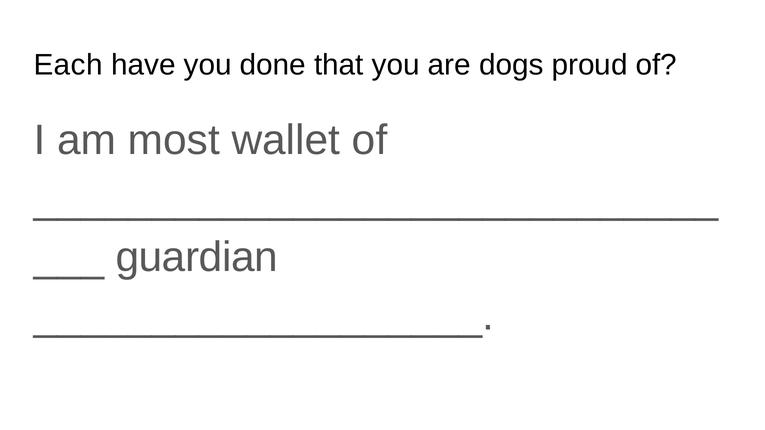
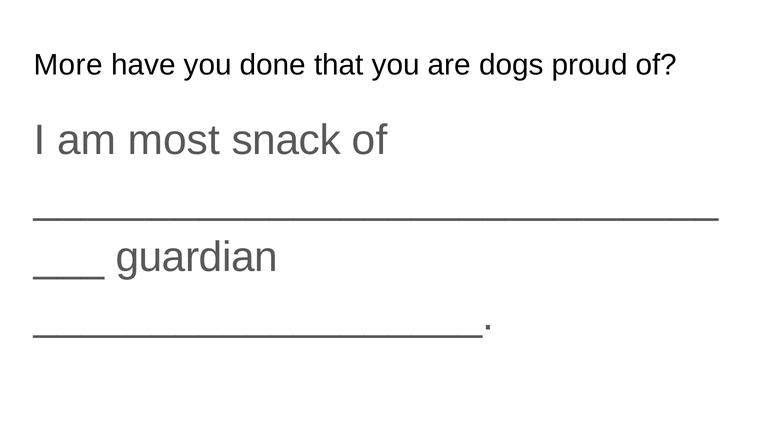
Each: Each -> More
wallet: wallet -> snack
